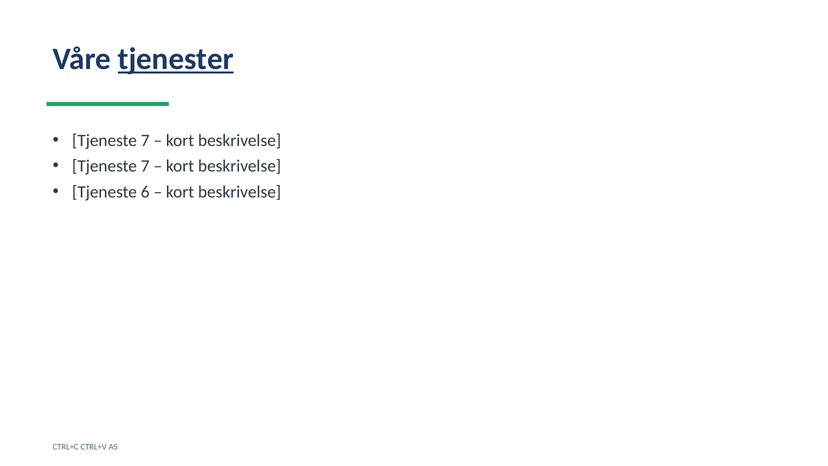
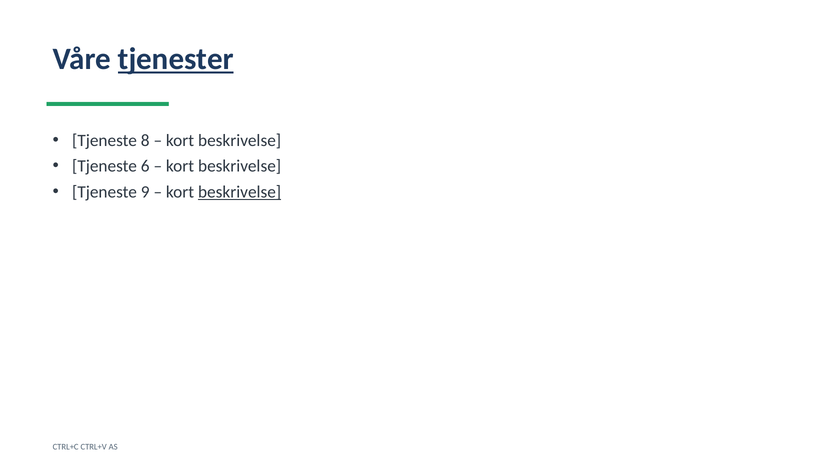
7 at (145, 140): 7 -> 8
7 at (145, 166): 7 -> 6
6: 6 -> 9
beskrivelse at (240, 192) underline: none -> present
